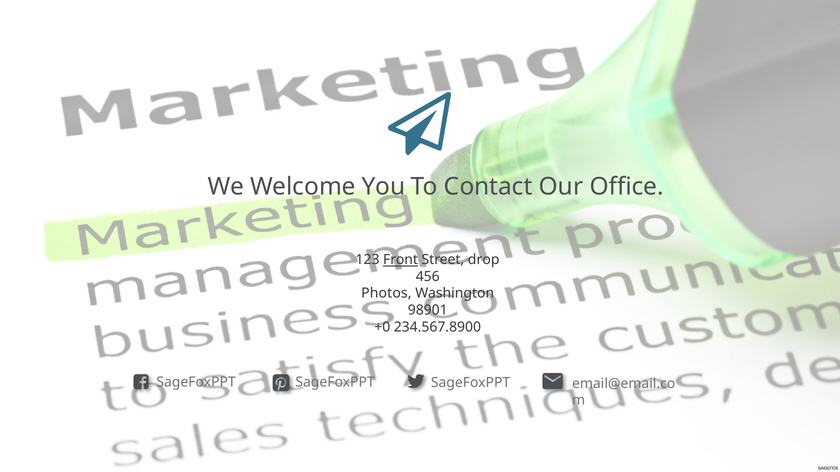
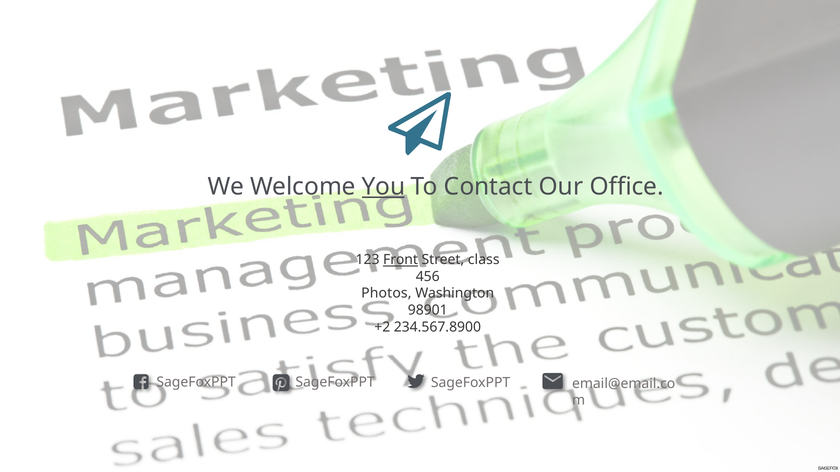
You underline: none -> present
drop: drop -> class
+0: +0 -> +2
